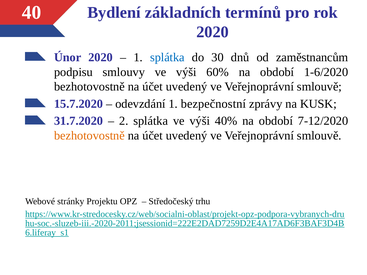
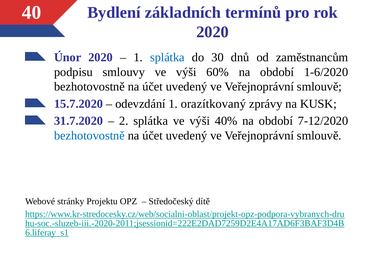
bezpečnostní: bezpečnostní -> orazítkovaný
bezhotovostně at (89, 136) colour: orange -> blue
trhu: trhu -> dítě
